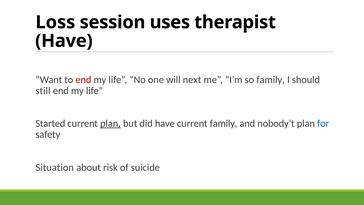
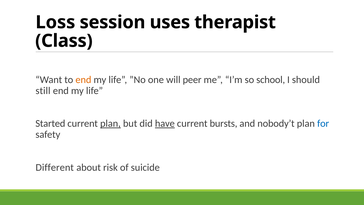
Have at (64, 41): Have -> Class
end at (83, 80) colour: red -> orange
next: next -> peer
so family: family -> school
have at (165, 123) underline: none -> present
current family: family -> bursts
Situation: Situation -> Different
